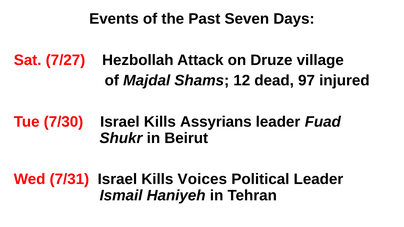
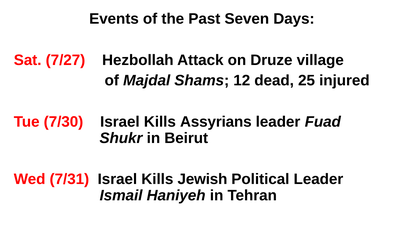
97: 97 -> 25
Voices: Voices -> Jewish
